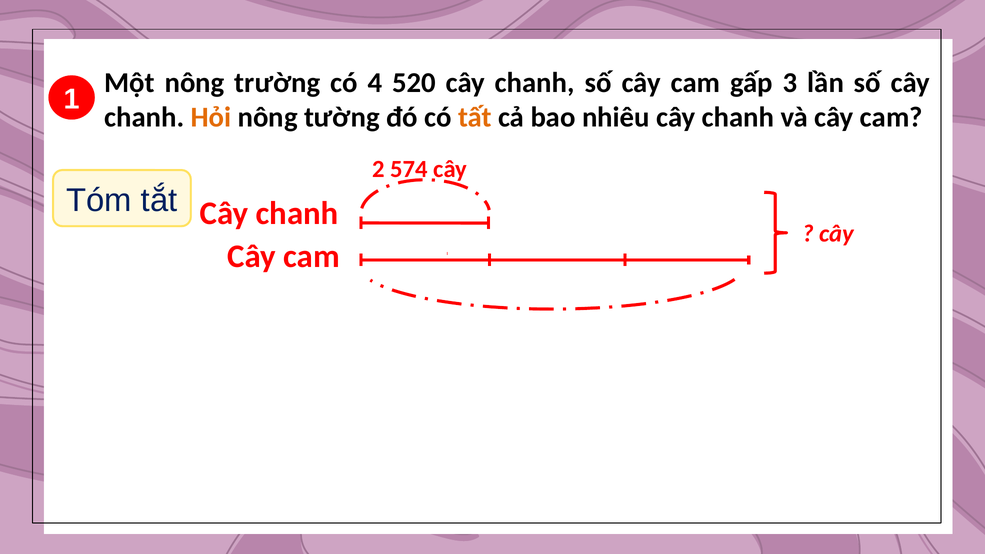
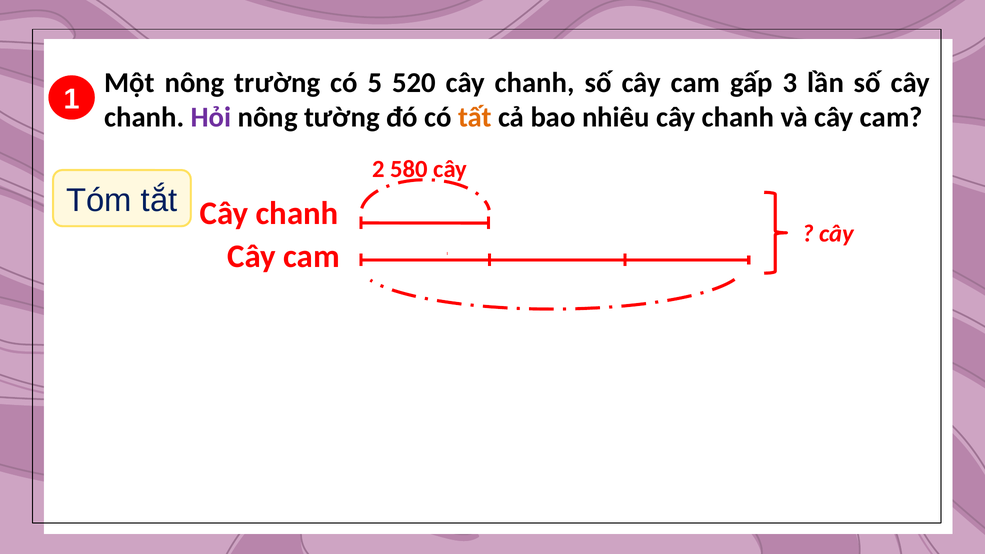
4: 4 -> 5
Hỏi colour: orange -> purple
574: 574 -> 580
